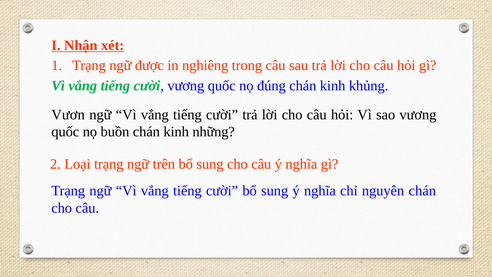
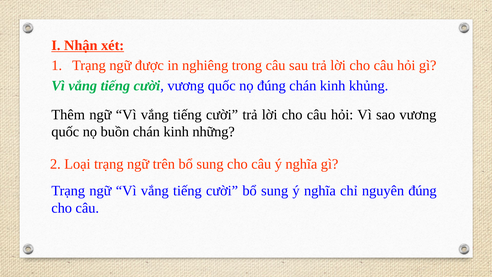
Vươn: Vươn -> Thêm
nguyên chán: chán -> đúng
